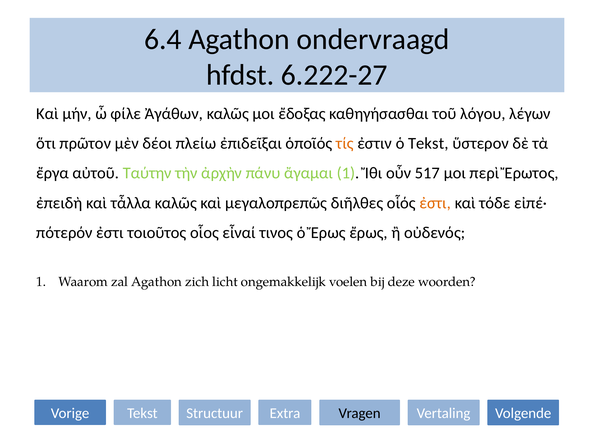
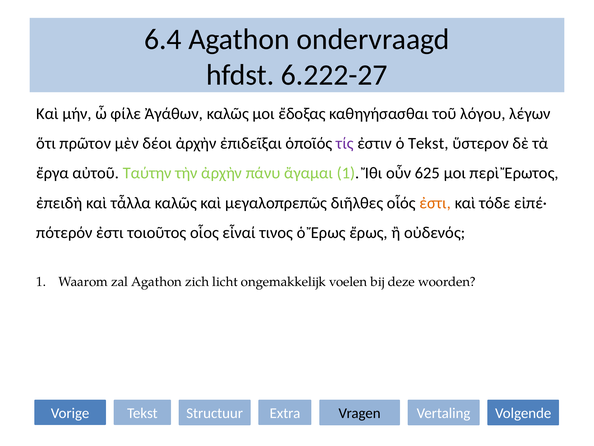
δέοι πλείω: πλείω -> ἀρχὴν
τίς colour: orange -> purple
517: 517 -> 625
